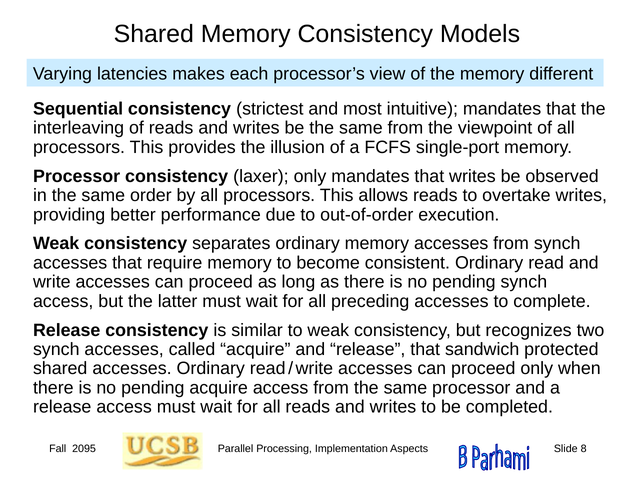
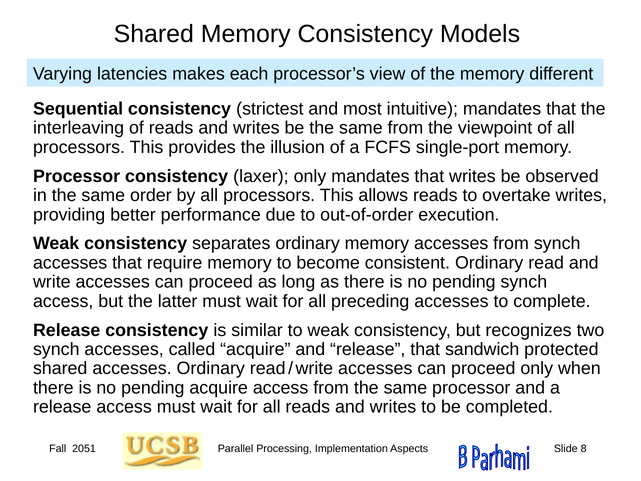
2095: 2095 -> 2051
